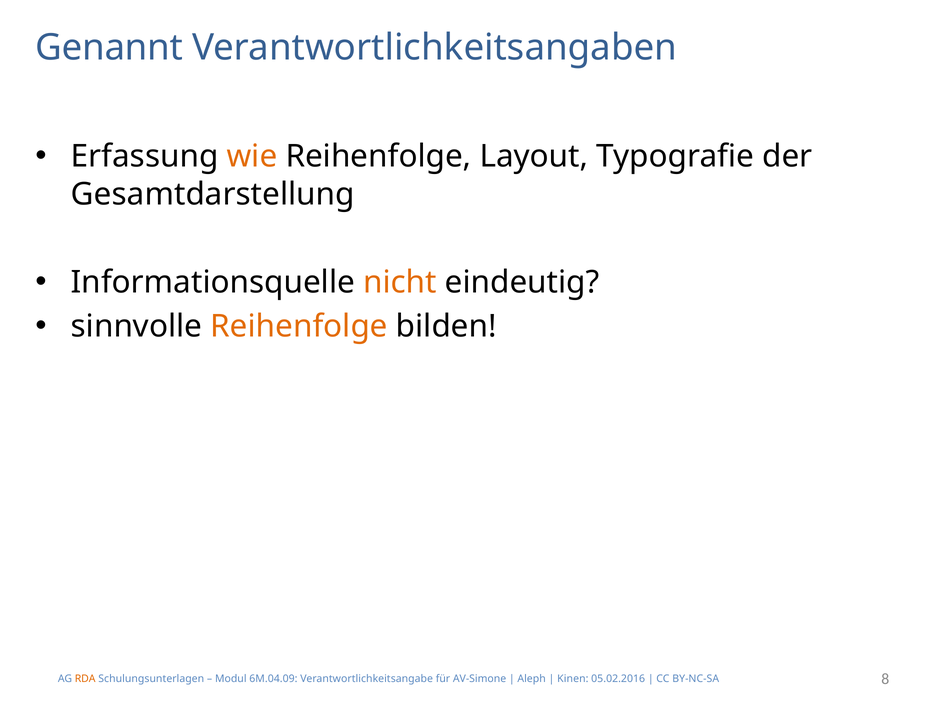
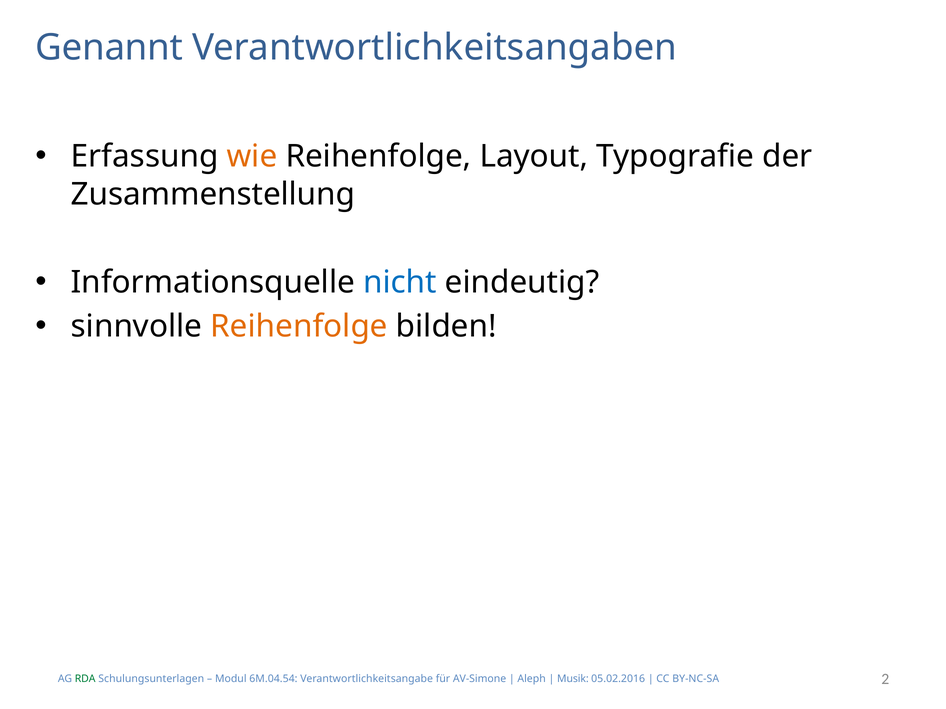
Gesamtdarstellung: Gesamtdarstellung -> Zusammenstellung
nicht colour: orange -> blue
RDA colour: orange -> green
6M.04.09: 6M.04.09 -> 6M.04.54
Kinen: Kinen -> Musik
8: 8 -> 2
